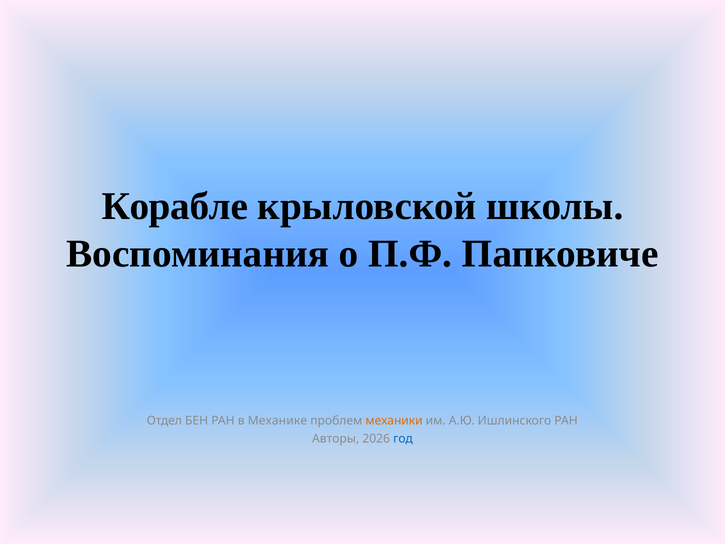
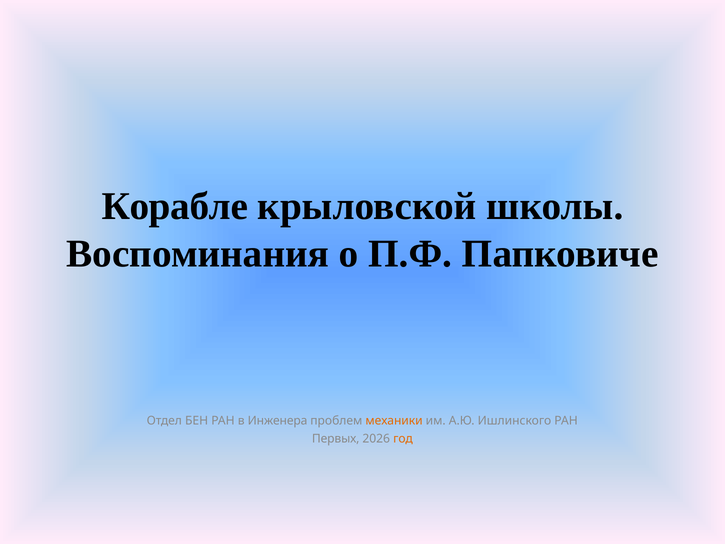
Механике: Механике -> Инженера
Авторы: Авторы -> Первых
год colour: blue -> orange
